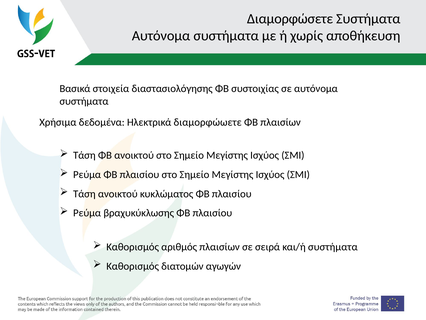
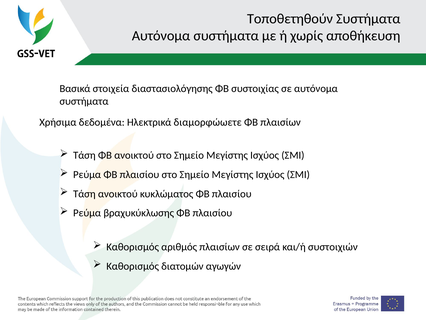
Διαμορφώσετε: Διαμορφώσετε -> Τοποθετηθούν
και/ή συστήματα: συστήματα -> συστοιχιών
